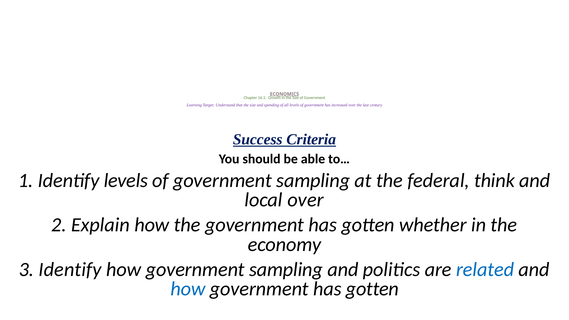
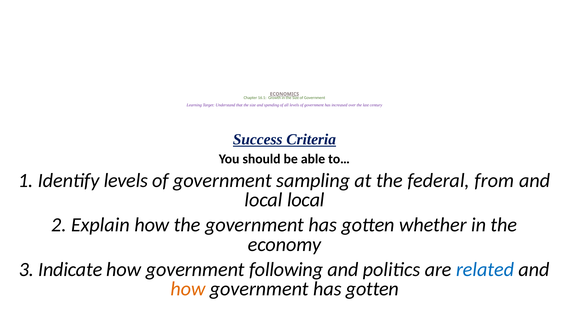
think: think -> from
local over: over -> local
3 Identify: Identify -> Indicate
how government sampling: sampling -> following
how at (188, 289) colour: blue -> orange
